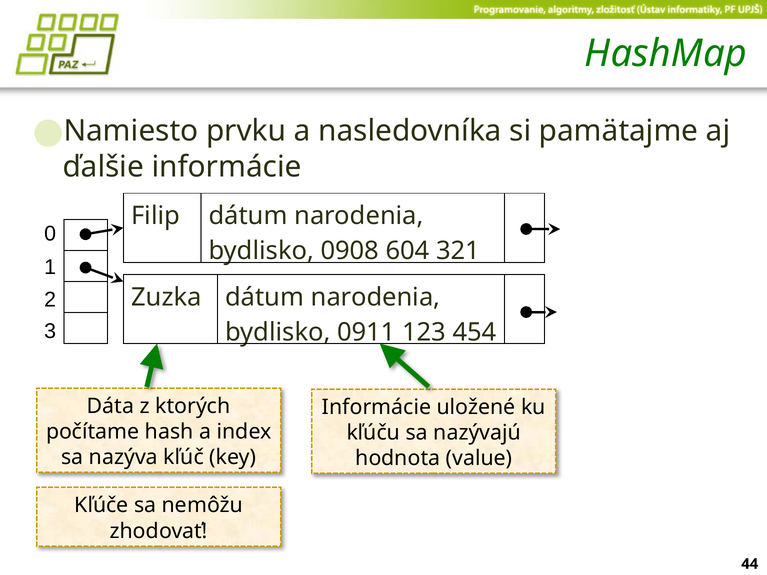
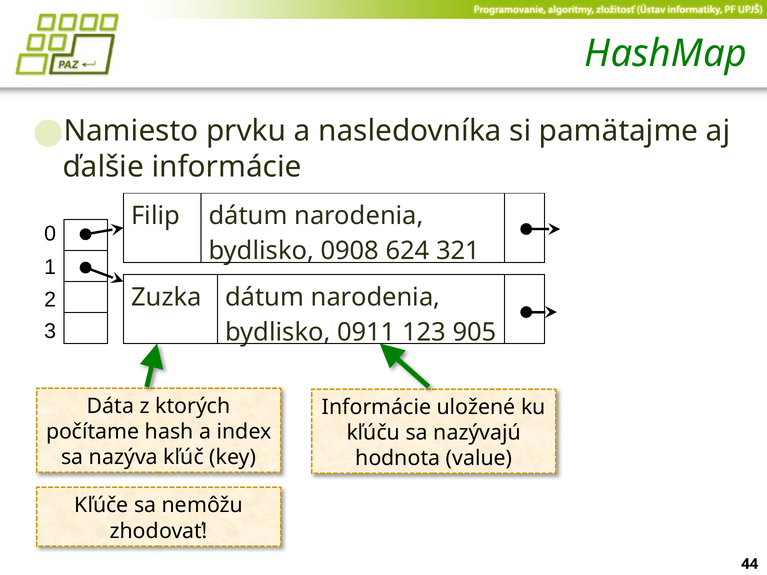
604: 604 -> 624
454: 454 -> 905
